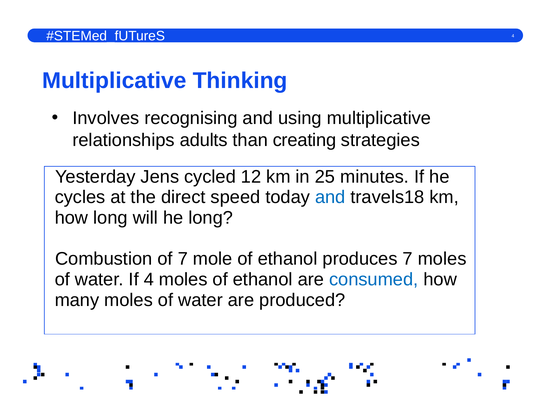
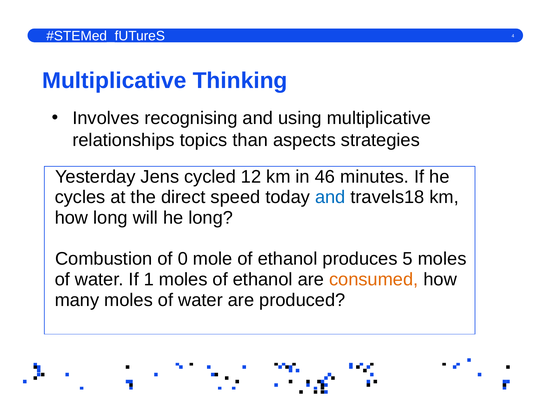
adults: adults -> topics
creating: creating -> aspects
25: 25 -> 46
of 7: 7 -> 0
produces 7: 7 -> 5
If 4: 4 -> 1
consumed colour: blue -> orange
